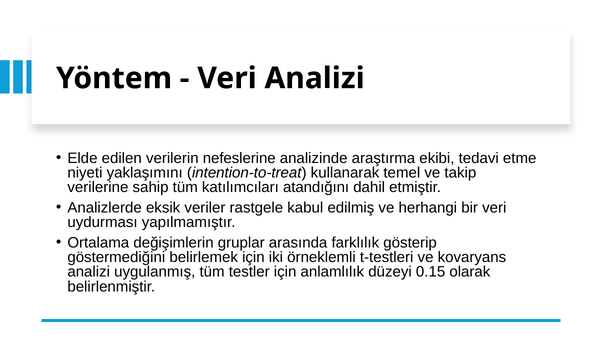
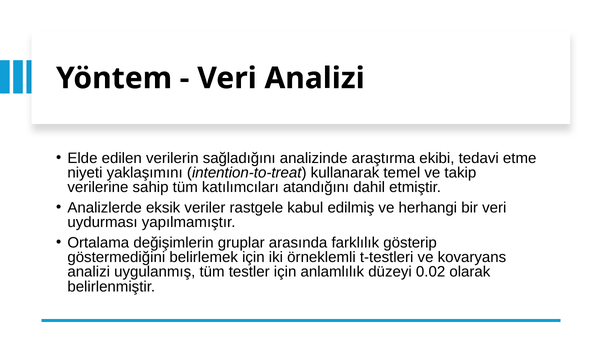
nefeslerine: nefeslerine -> sağladığını
0.15: 0.15 -> 0.02
